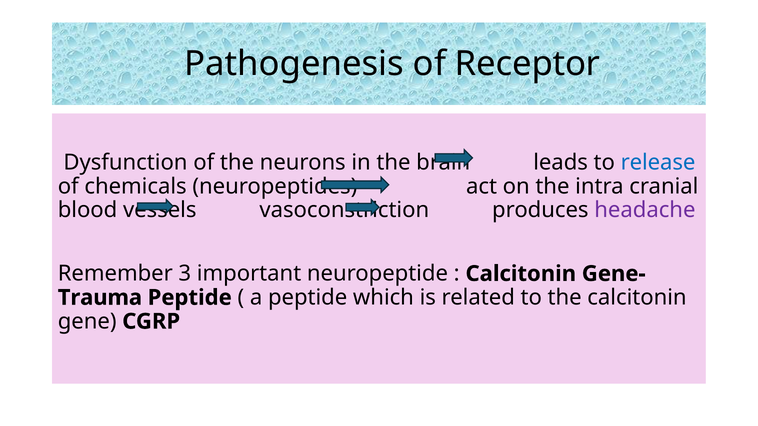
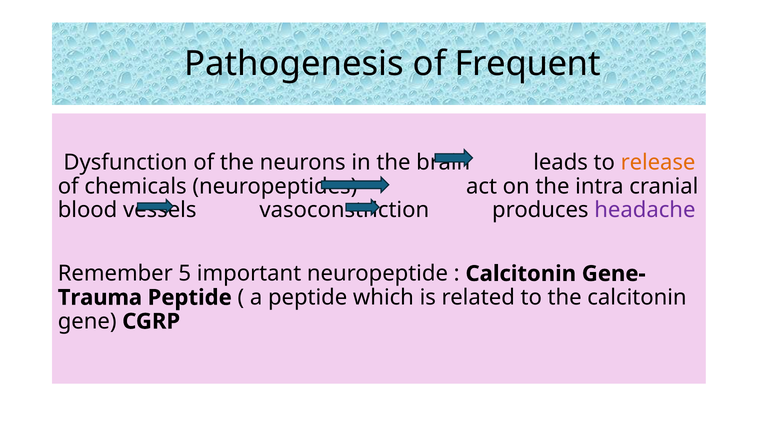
Receptor: Receptor -> Frequent
release colour: blue -> orange
3: 3 -> 5
